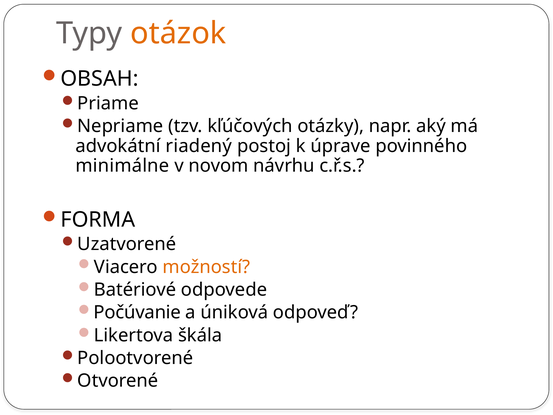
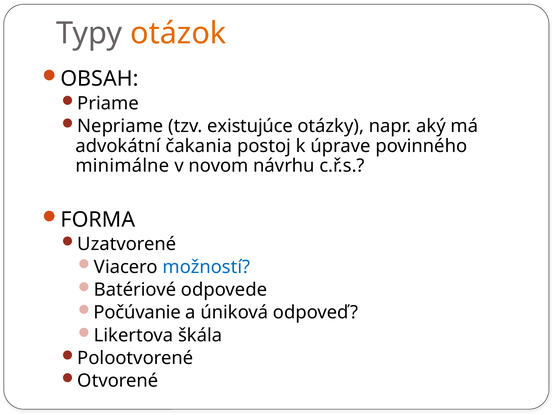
kľúčových: kľúčových -> existujúce
riadený: riadený -> čakania
možností colour: orange -> blue
